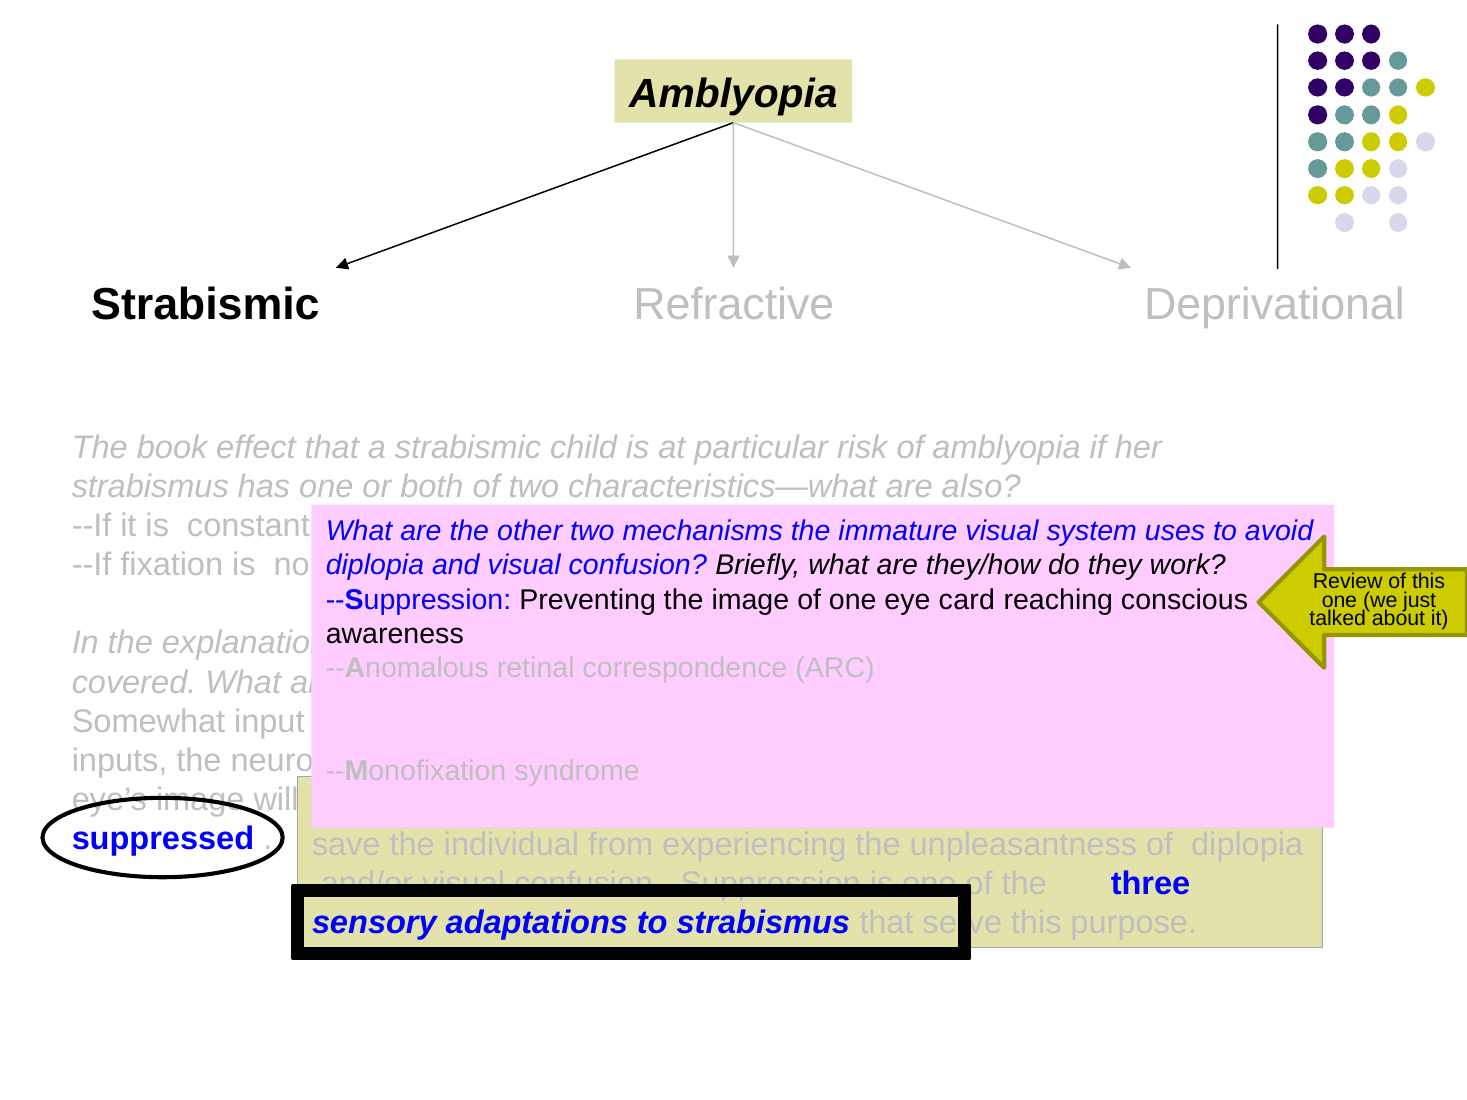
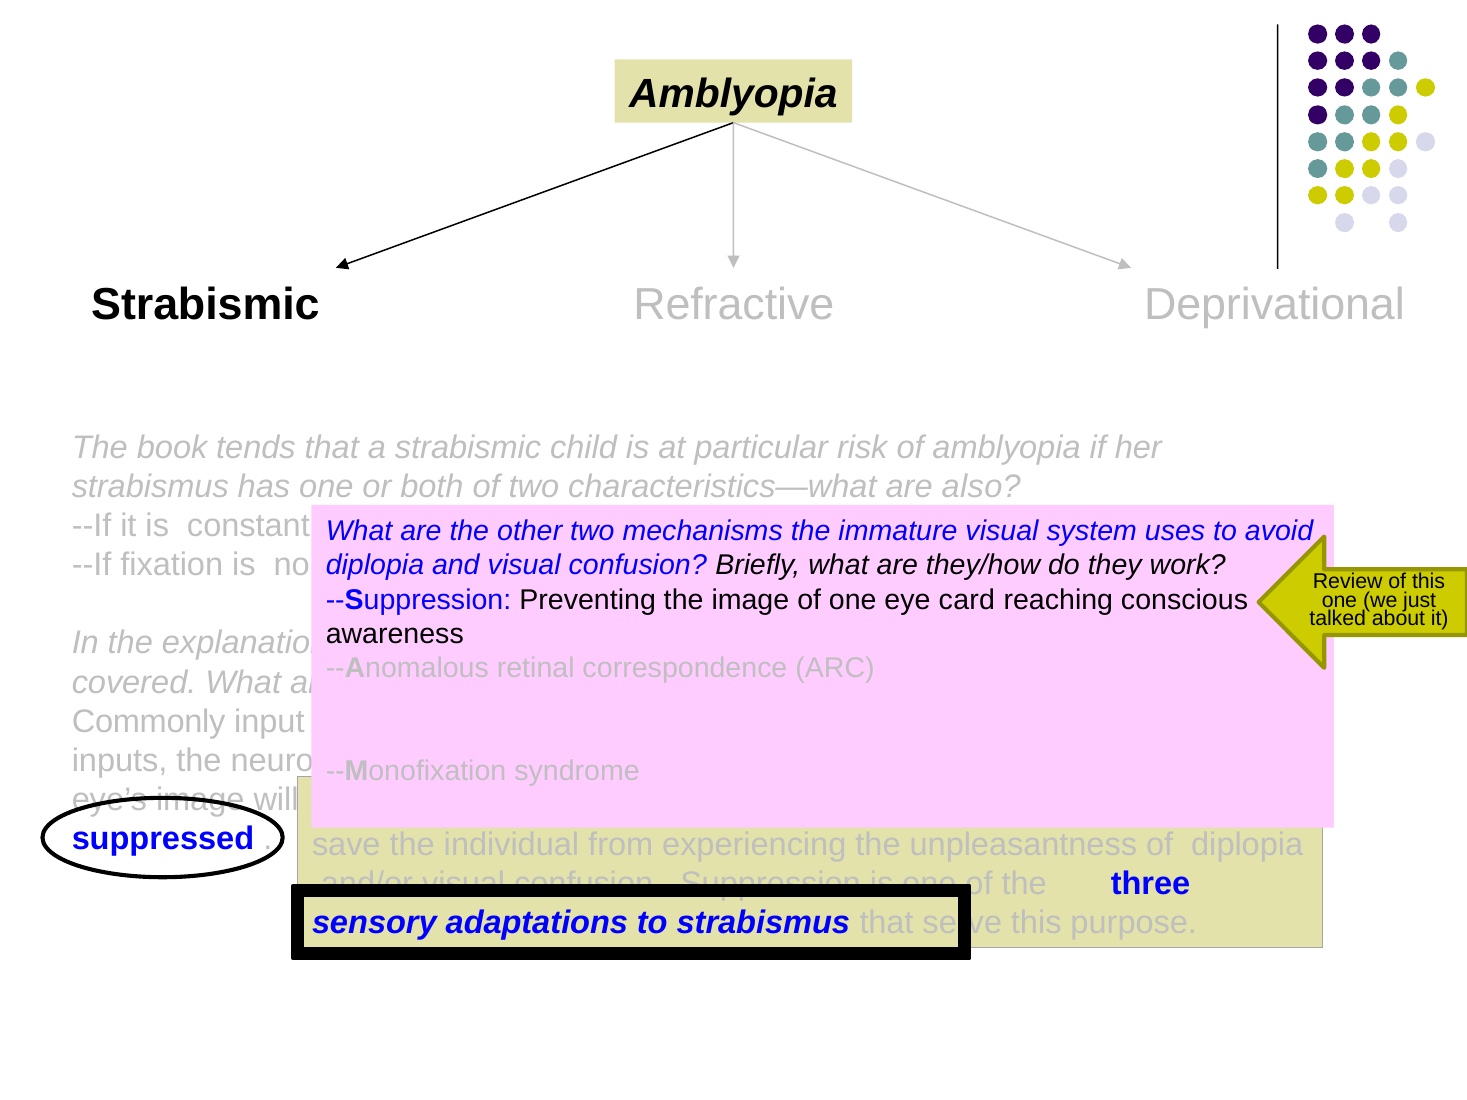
effect: effect -> tends
Somewhat: Somewhat -> Commonly
